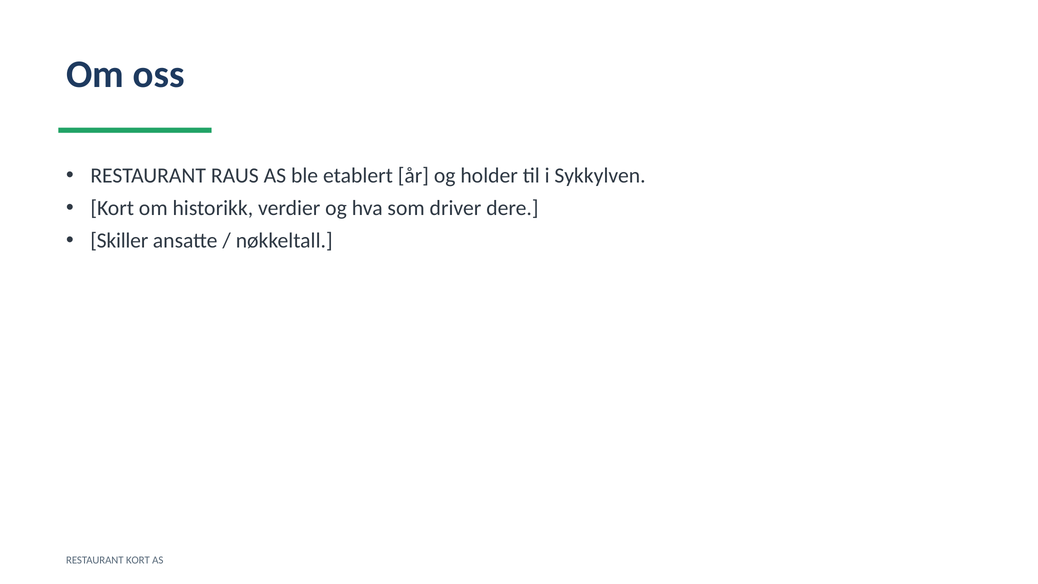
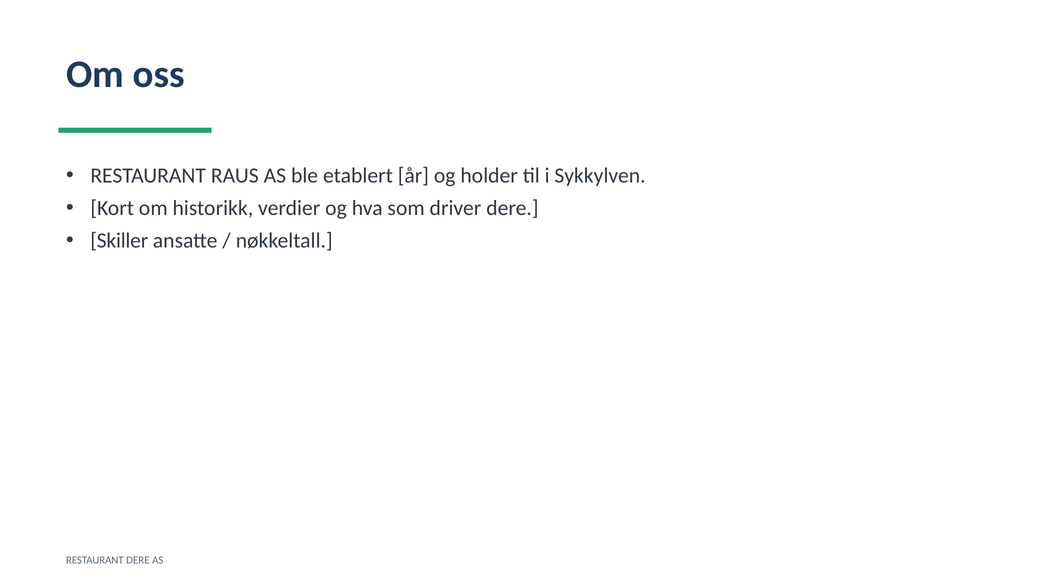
RESTAURANT KORT: KORT -> DERE
